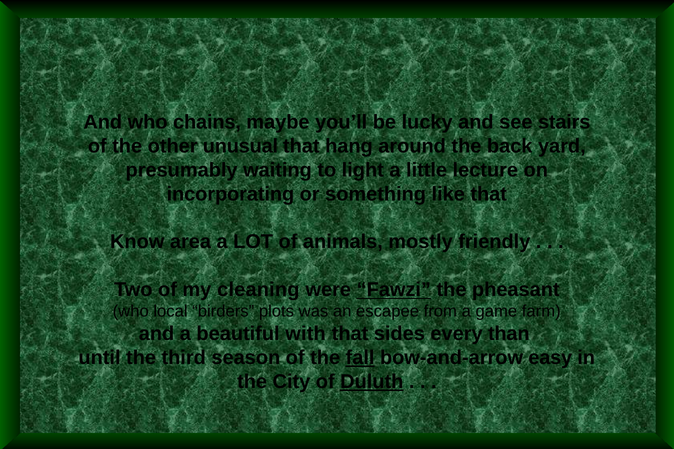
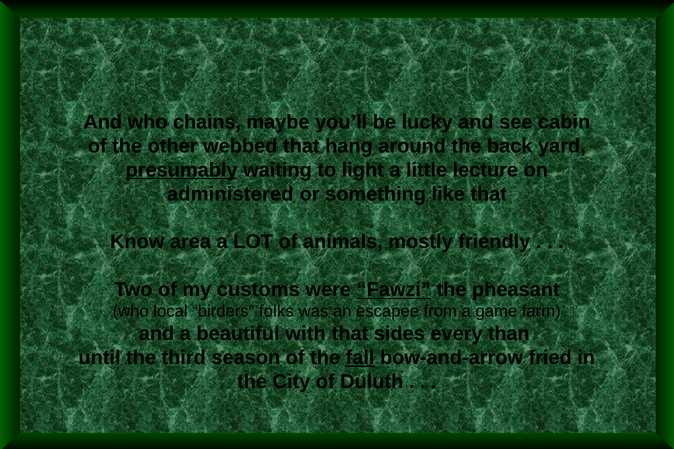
stairs: stairs -> cabin
unusual: unusual -> webbed
presumably underline: none -> present
incorporating: incorporating -> administered
cleaning: cleaning -> customs
plots: plots -> folks
easy: easy -> fried
Duluth underline: present -> none
